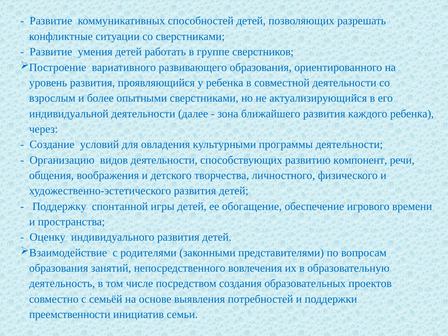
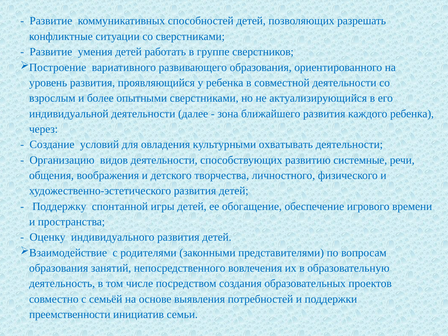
программы: программы -> охватывать
компонент: компонент -> системные
